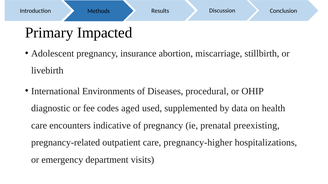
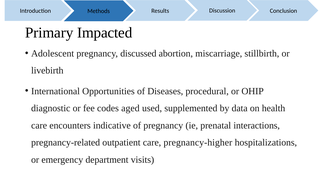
insurance: insurance -> discussed
Environments: Environments -> Opportunities
preexisting: preexisting -> interactions
